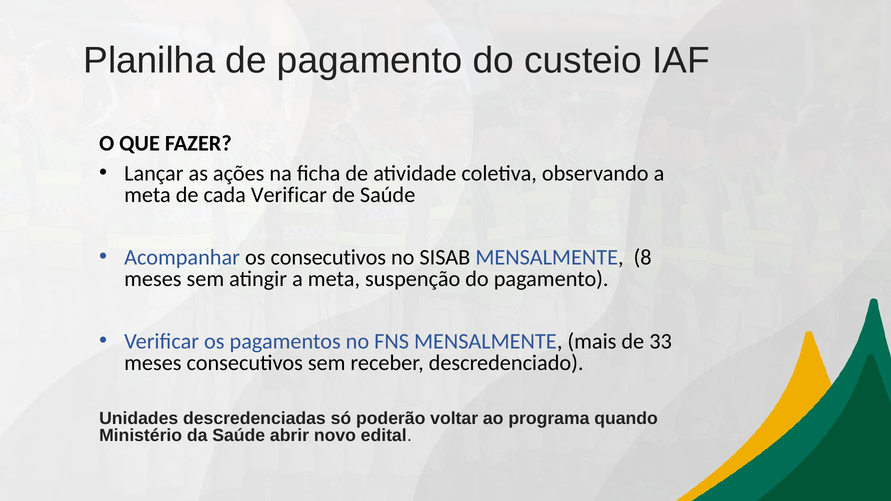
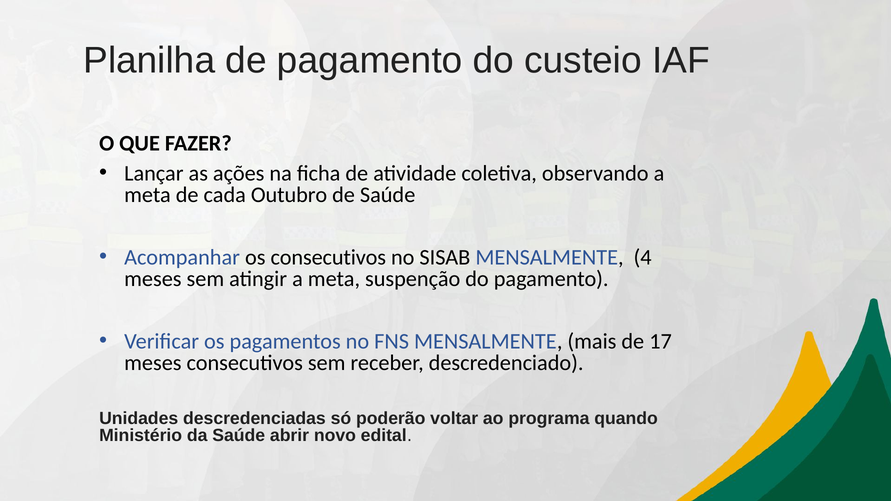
cada Verificar: Verificar -> Outubro
8: 8 -> 4
33: 33 -> 17
